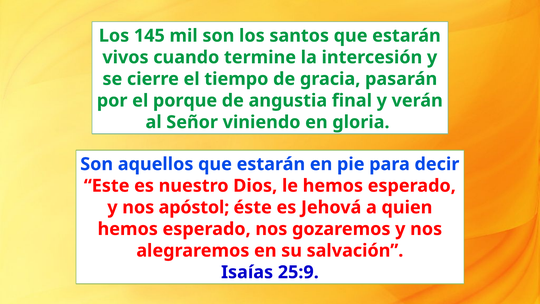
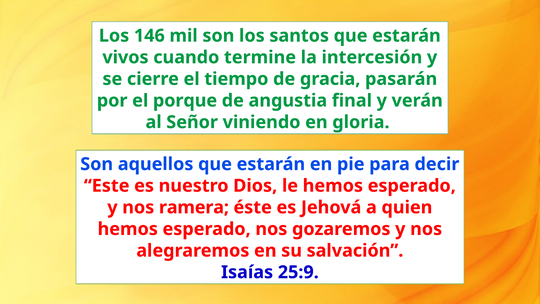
145: 145 -> 146
apóstol: apóstol -> ramera
